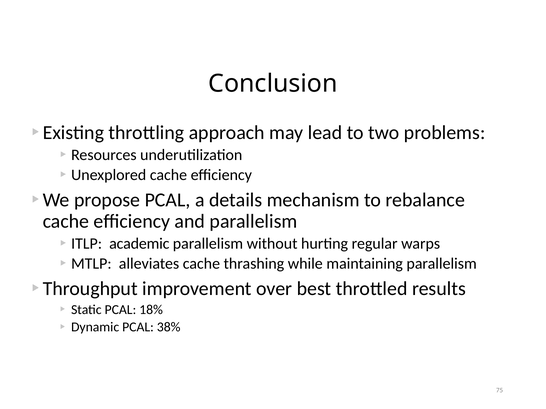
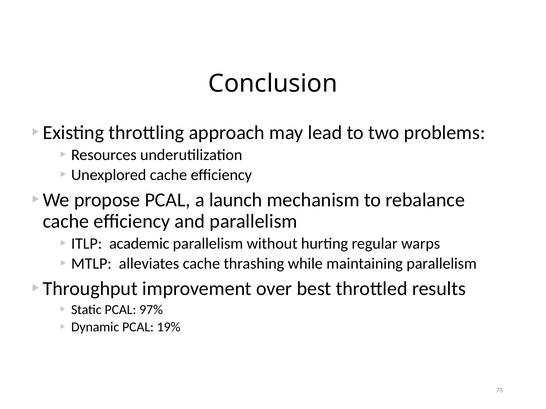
details: details -> launch
18%: 18% -> 97%
38%: 38% -> 19%
